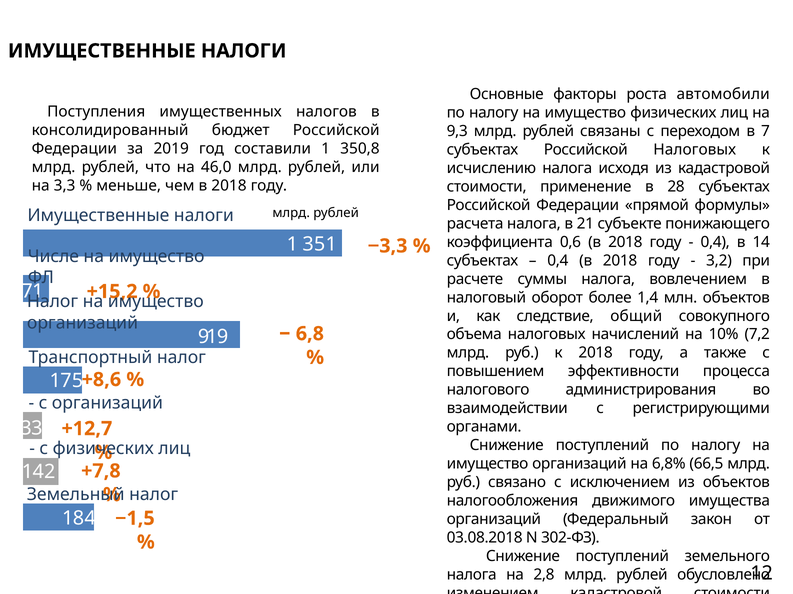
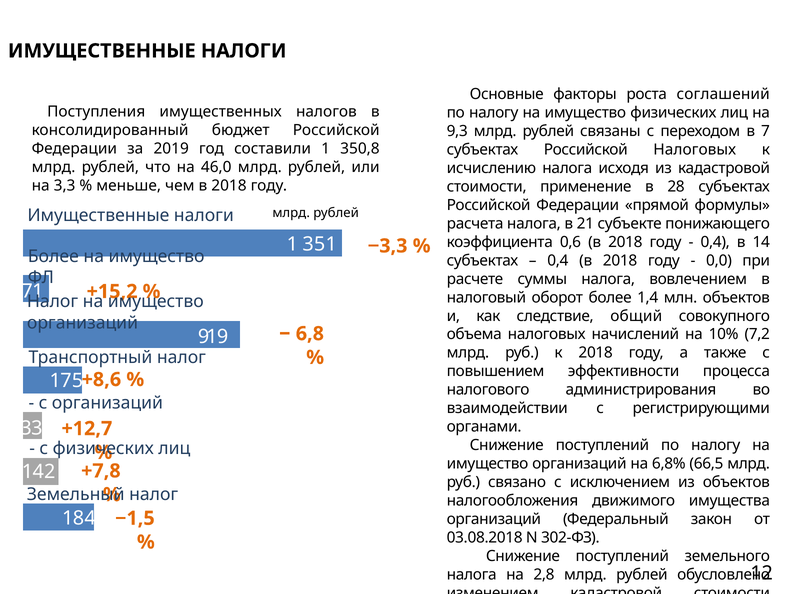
автомобили: автомобили -> соглашений
Числе at (53, 257): Числе -> Более
3,2: 3,2 -> 0,0
